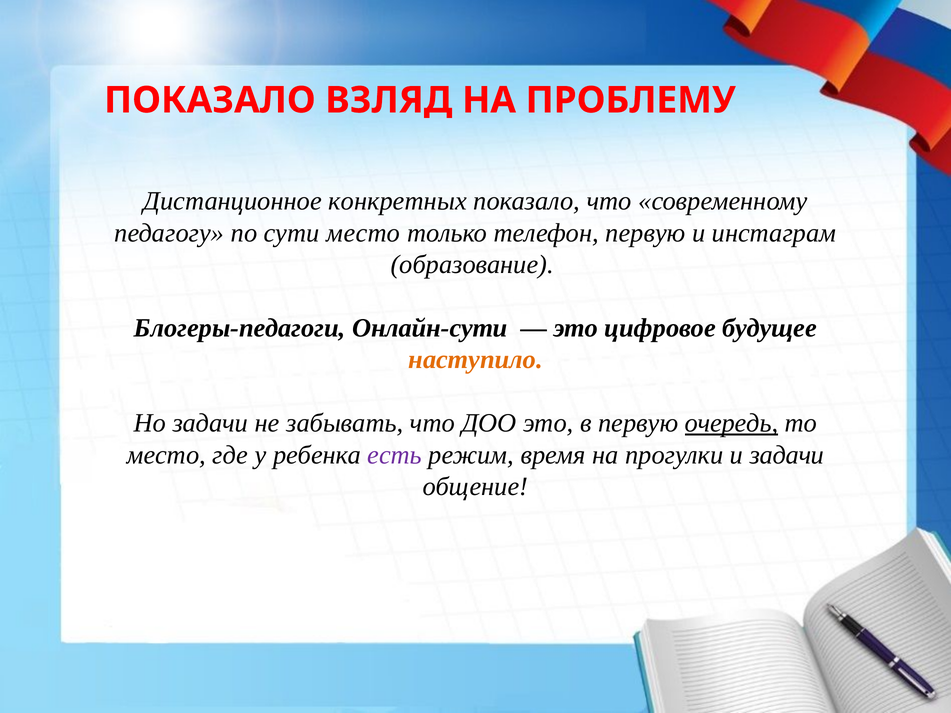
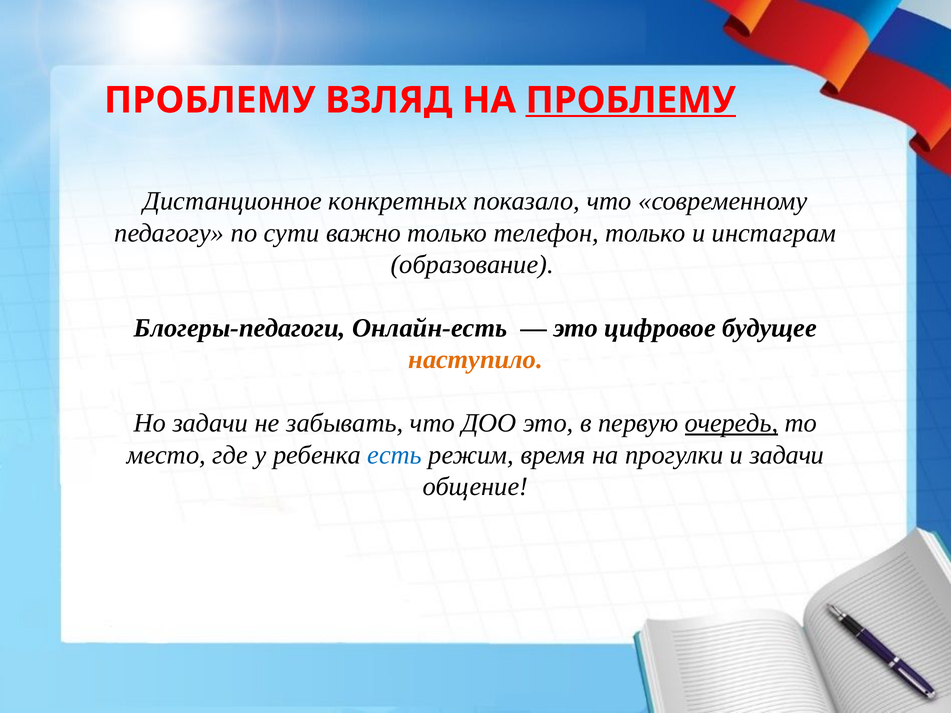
ПОКАЗАЛО at (210, 100): ПОКАЗАЛО -> ПРОБЛЕМУ
ПРОБЛЕМУ at (631, 100) underline: none -> present
сути место: место -> важно
телефон первую: первую -> только
Онлайн-сути: Онлайн-сути -> Онлайн-есть
есть colour: purple -> blue
